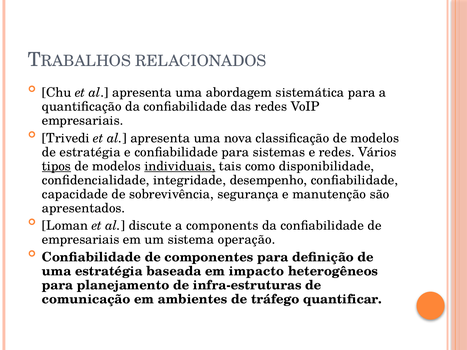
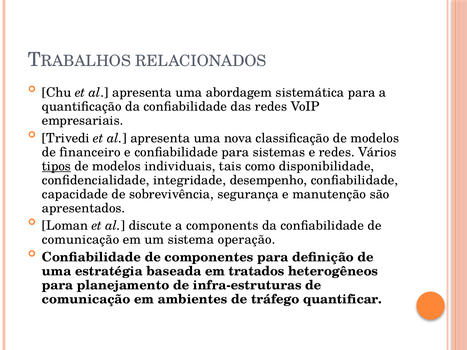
de estratégia: estratégia -> financeiro
individuais underline: present -> none
empresariais at (81, 240): empresariais -> comunicação
impacto: impacto -> tratados
